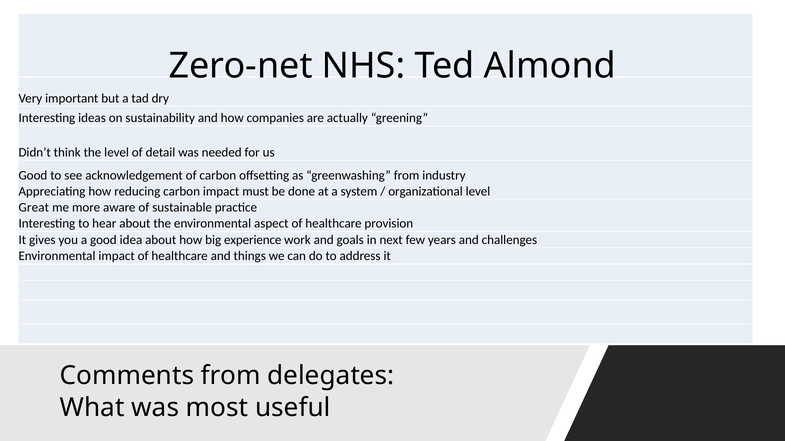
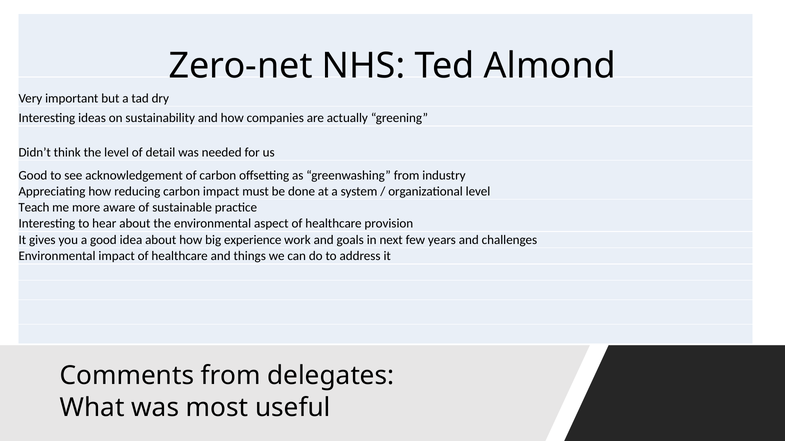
Great: Great -> Teach
